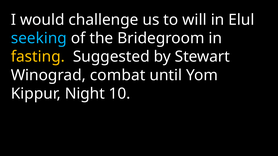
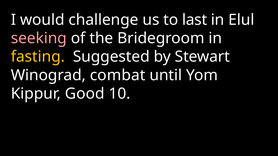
will: will -> last
seeking colour: light blue -> pink
Night: Night -> Good
